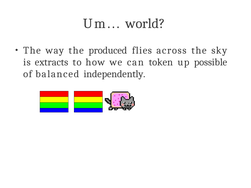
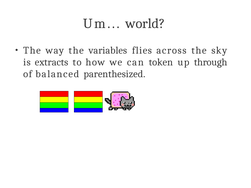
produced: produced -> variables
possible: possible -> through
independently: independently -> parenthesized
